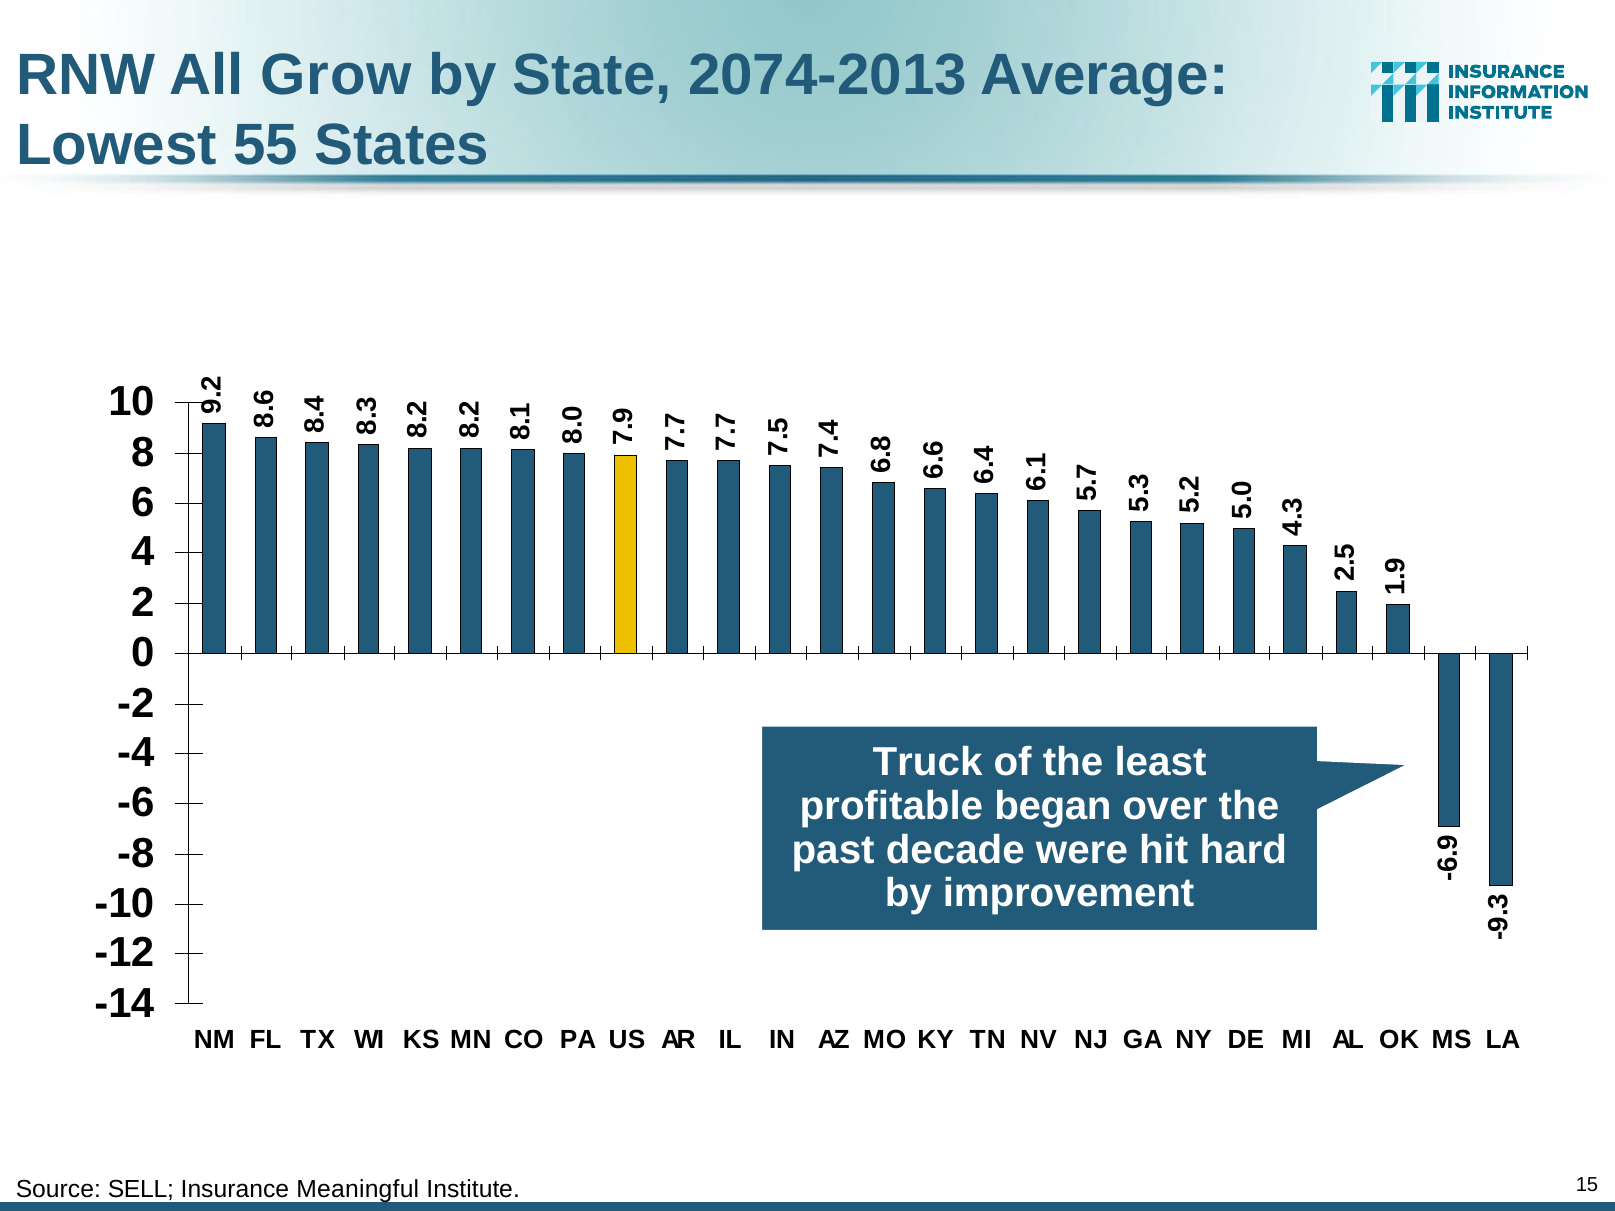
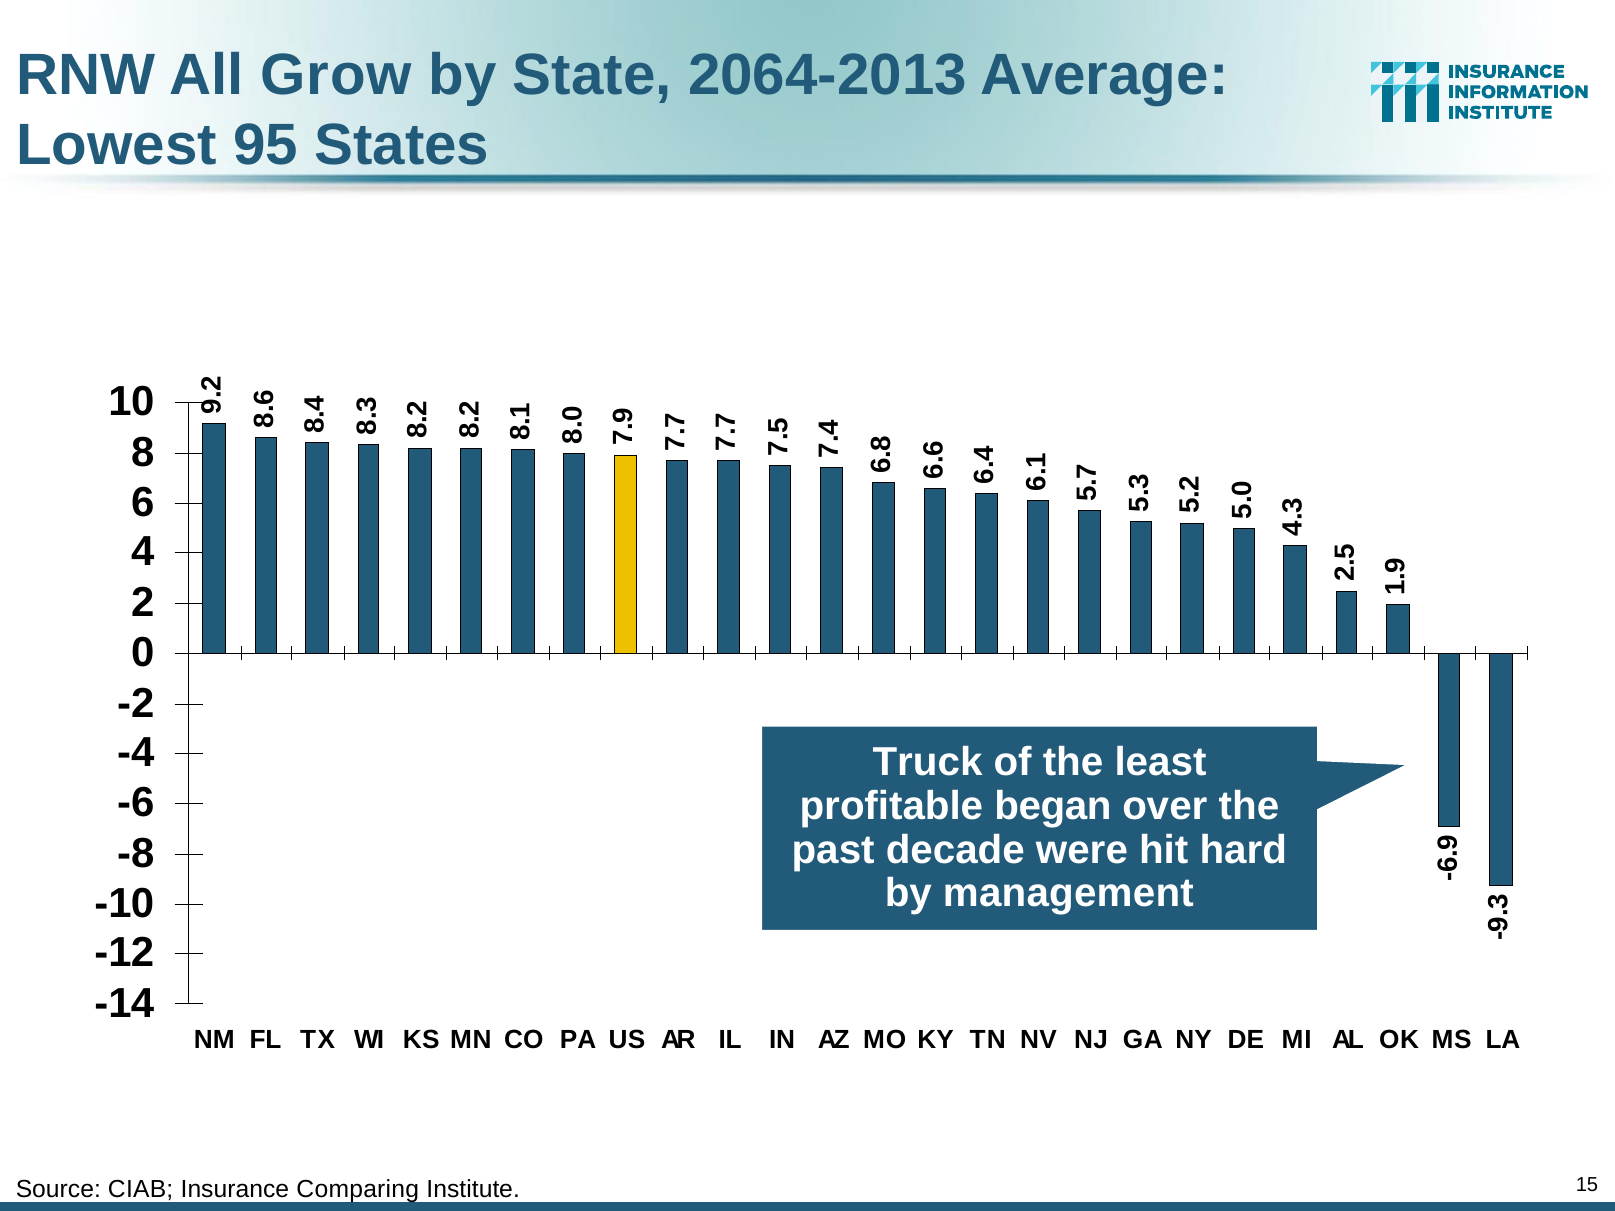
2074-2013: 2074-2013 -> 2064-2013
55: 55 -> 95
improvement: improvement -> management
SELL: SELL -> CIAB
Meaningful: Meaningful -> Comparing
